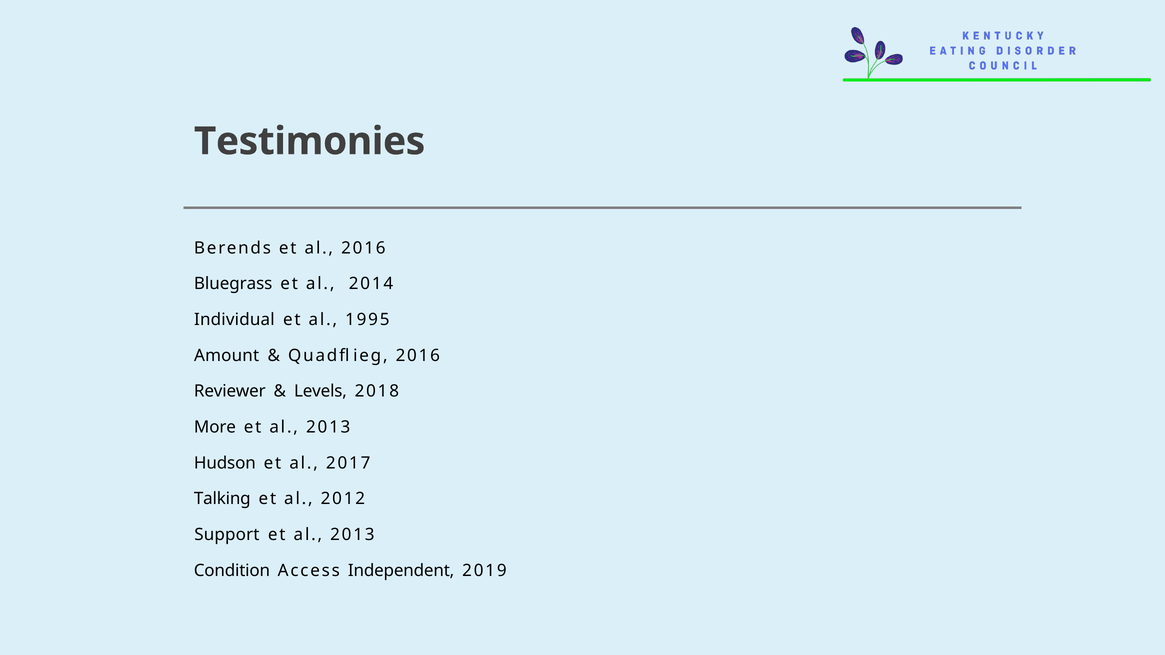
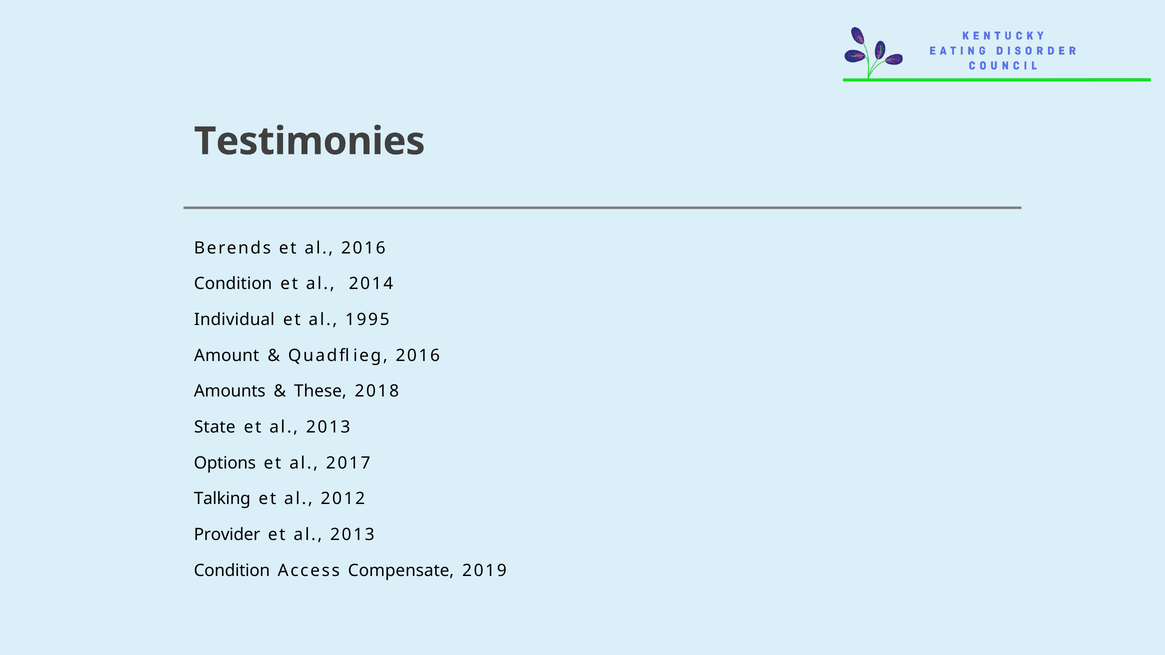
Bluegrass at (233, 284): Bluegrass -> Condition
Reviewer: Reviewer -> Amounts
Levels: Levels -> These
More: More -> State
Hudson: Hudson -> Options
Support: Support -> Provider
Independent: Independent -> Compensate
